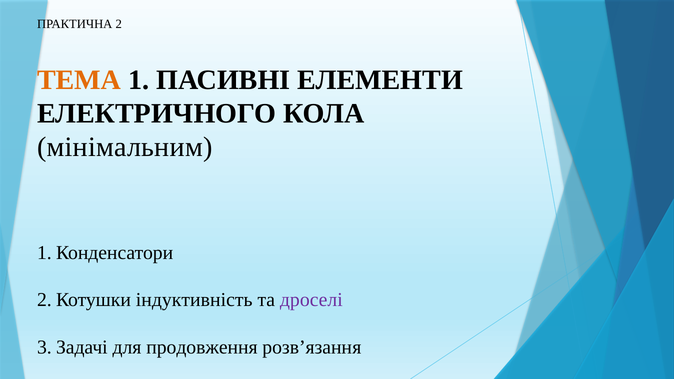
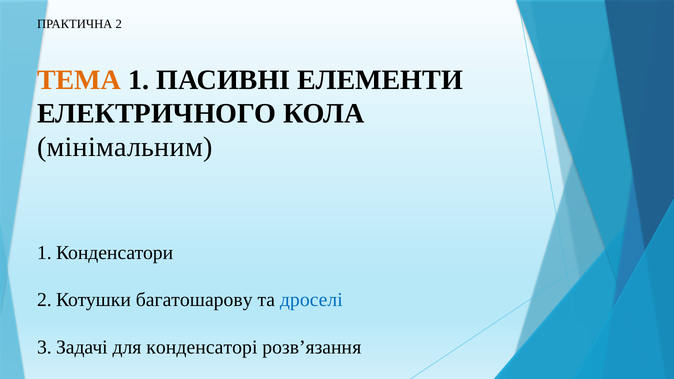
індуктивність: індуктивність -> багатошарову
дроселі colour: purple -> blue
продовження: продовження -> конденсаторі
